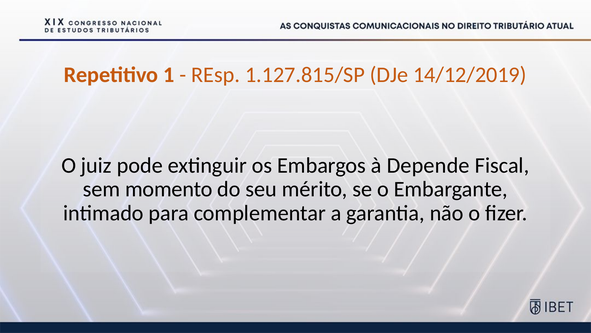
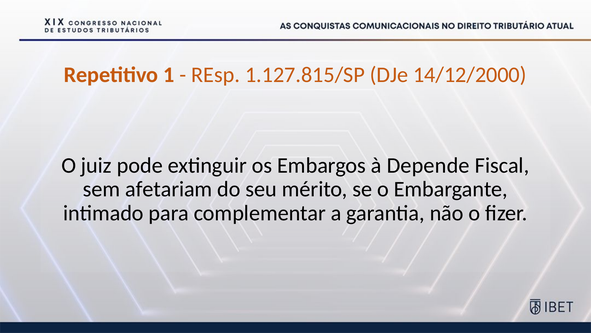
14/12/2019: 14/12/2019 -> 14/12/2000
momento: momento -> afetariam
